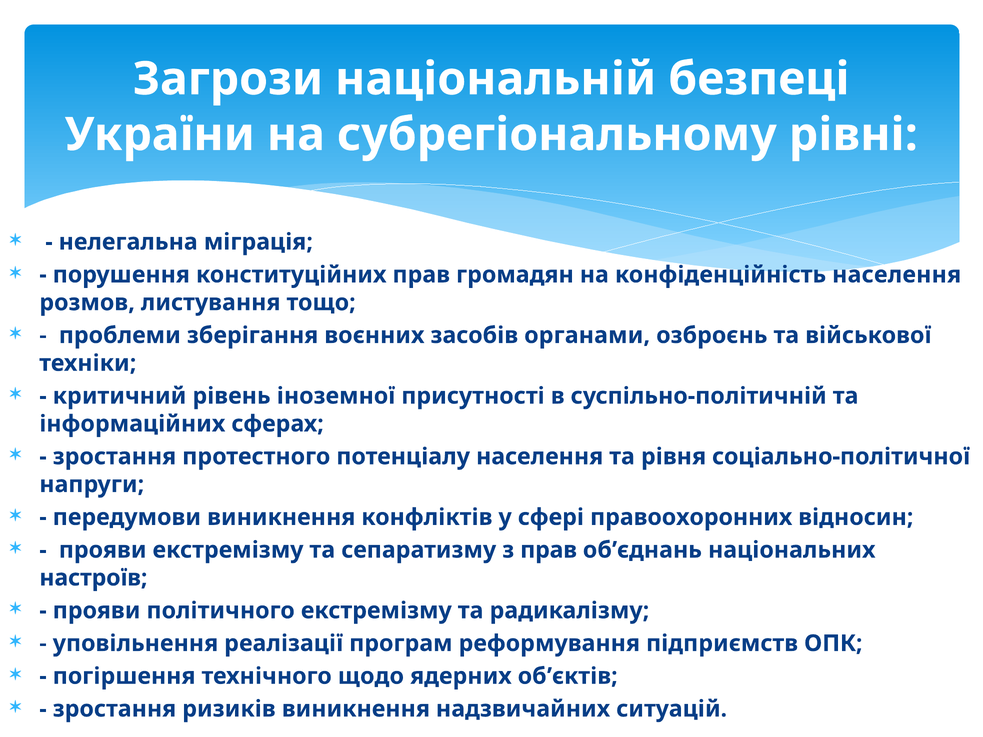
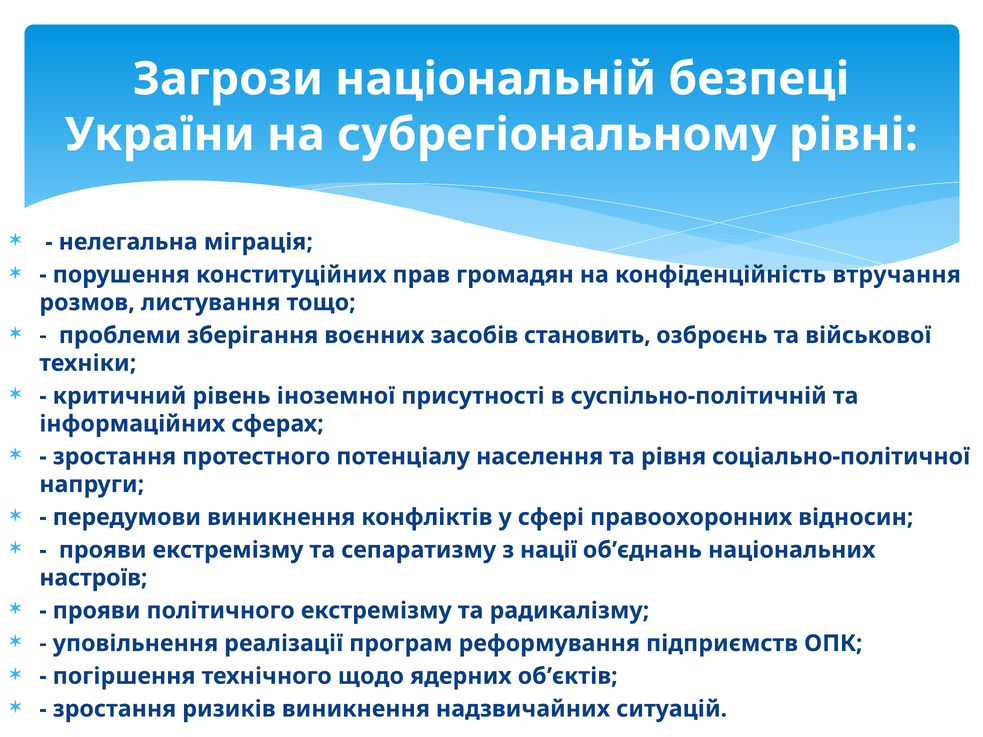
конфіденційність населення: населення -> втручання
органами: органами -> становить
з прав: прав -> нації
